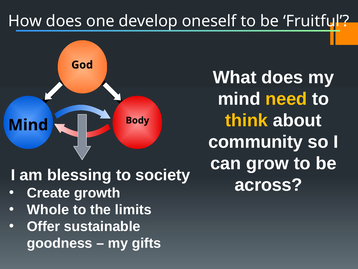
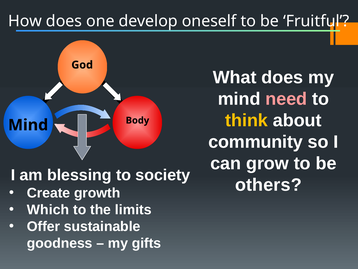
need colour: yellow -> pink
across: across -> others
Whole: Whole -> Which
